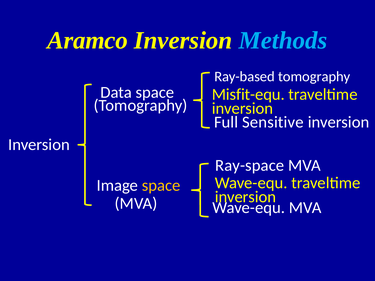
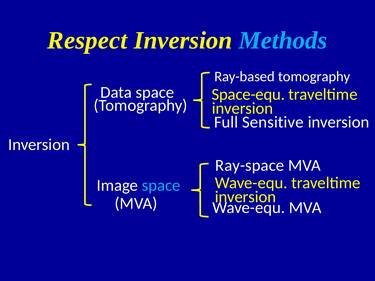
Aramco: Aramco -> Respect
Misfit-equ: Misfit-equ -> Space-equ
space at (161, 185) colour: yellow -> light blue
